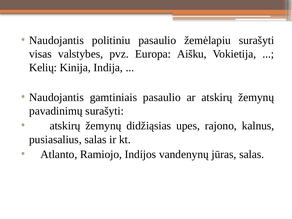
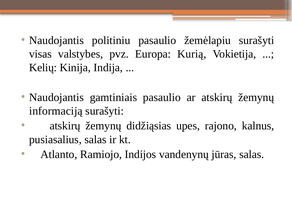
Aišku: Aišku -> Kurią
pavadinimų: pavadinimų -> informaciją
